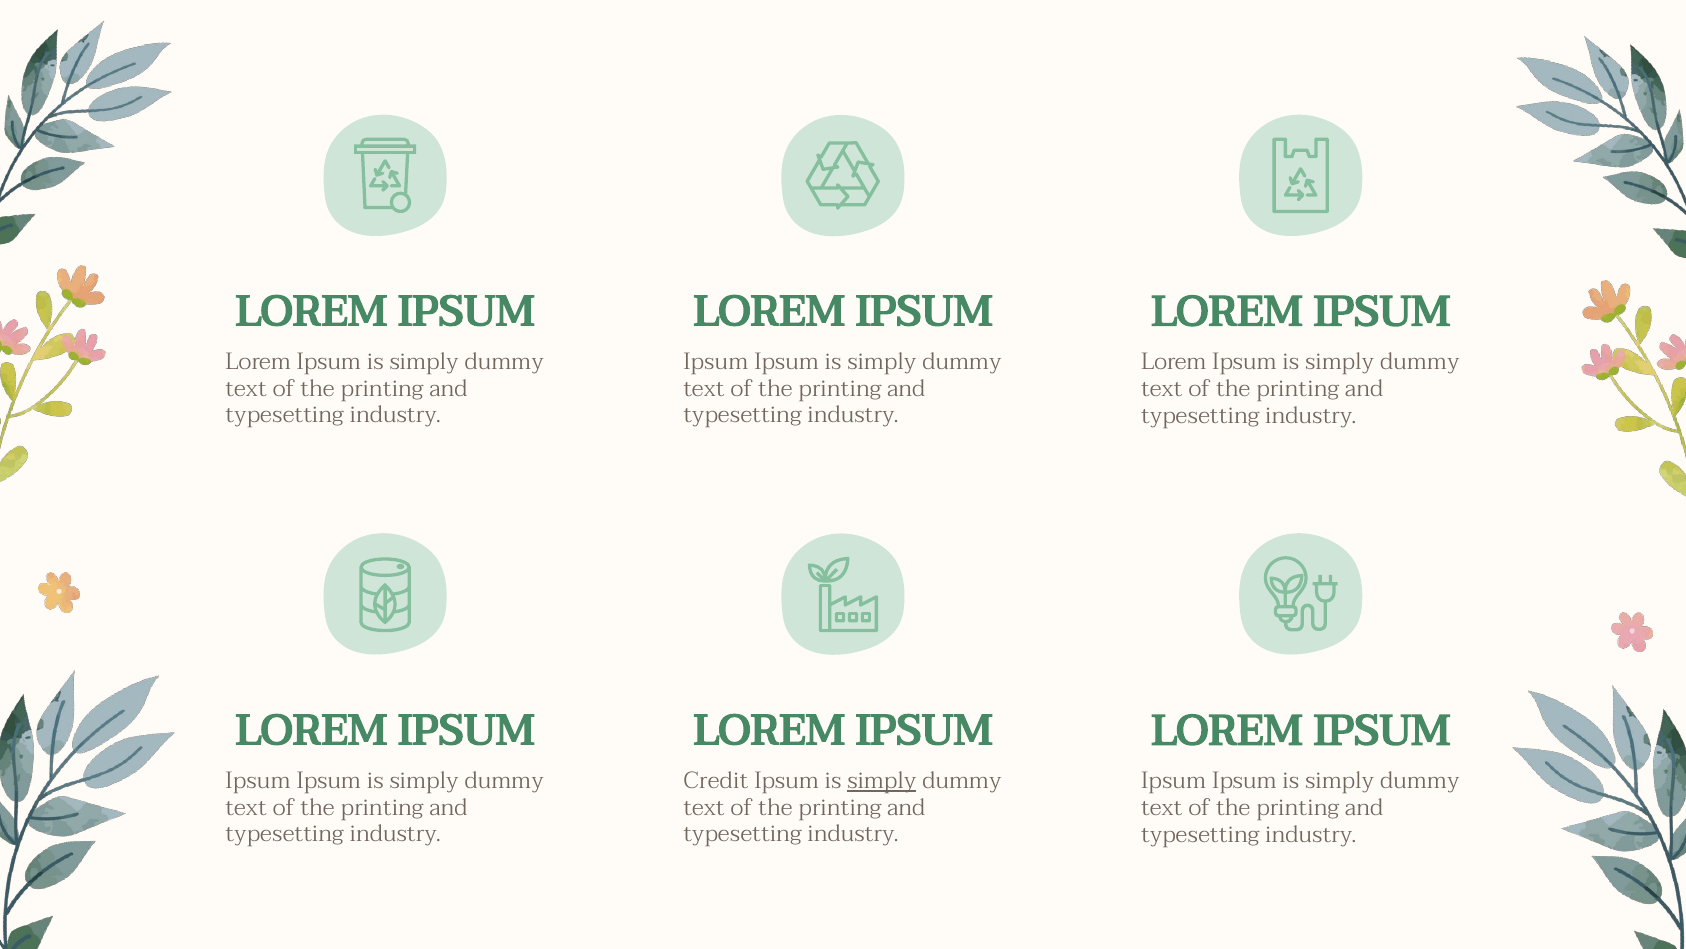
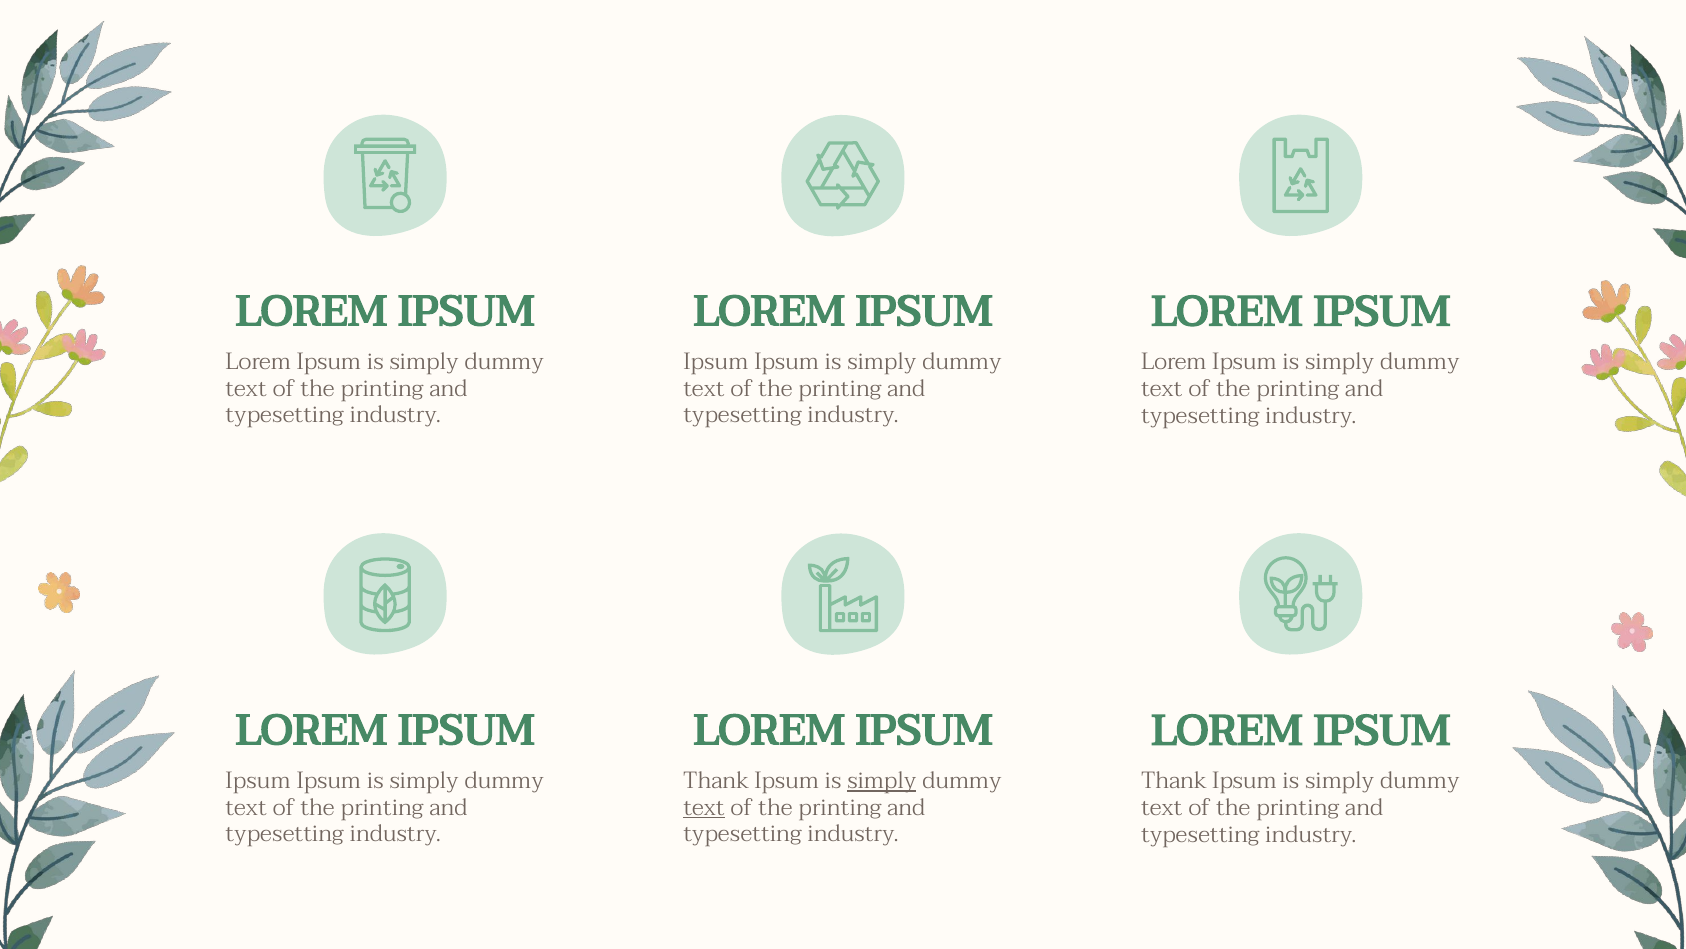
Credit at (716, 780): Credit -> Thank
Ipsum at (1174, 781): Ipsum -> Thank
text at (704, 807) underline: none -> present
